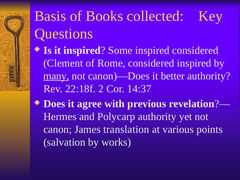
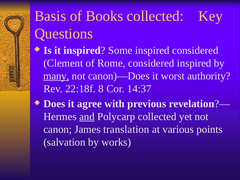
better: better -> worst
2: 2 -> 8
and underline: none -> present
Polycarp authority: authority -> collected
